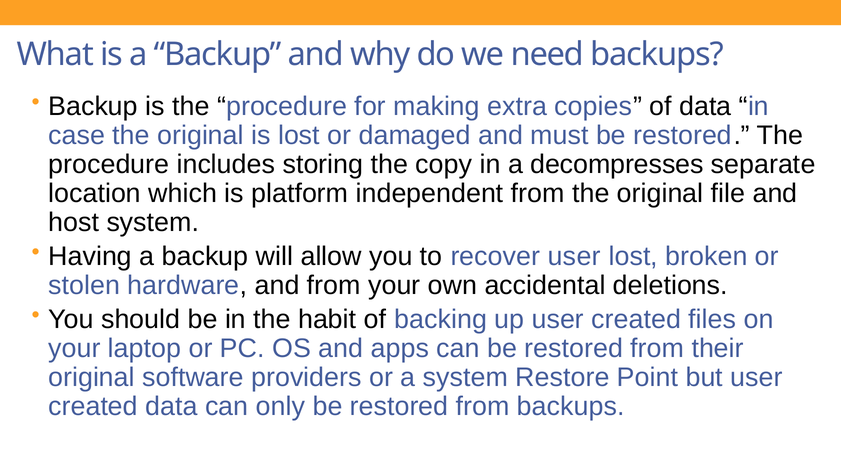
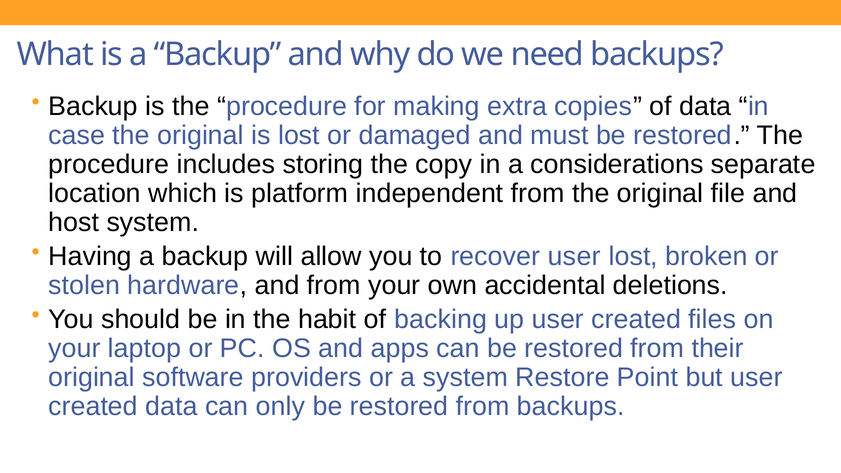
decompresses: decompresses -> considerations
